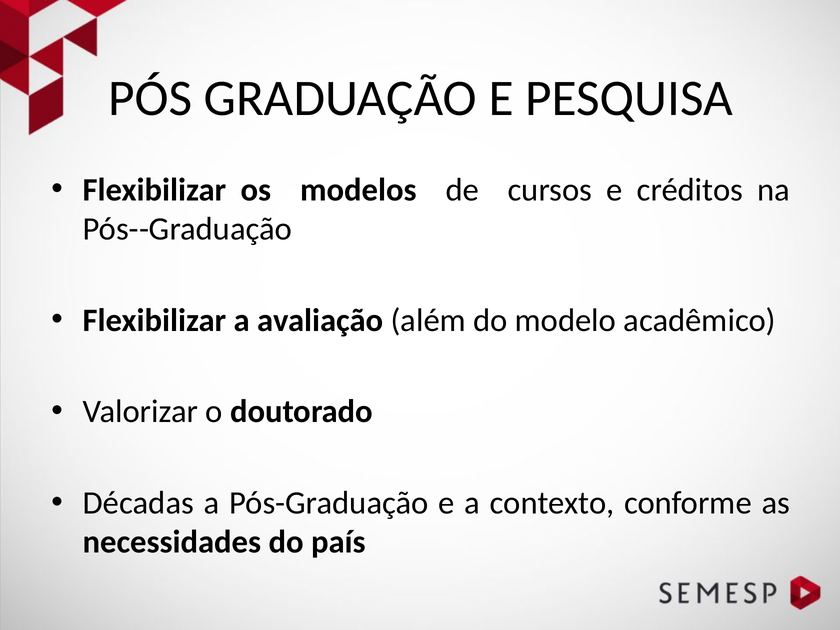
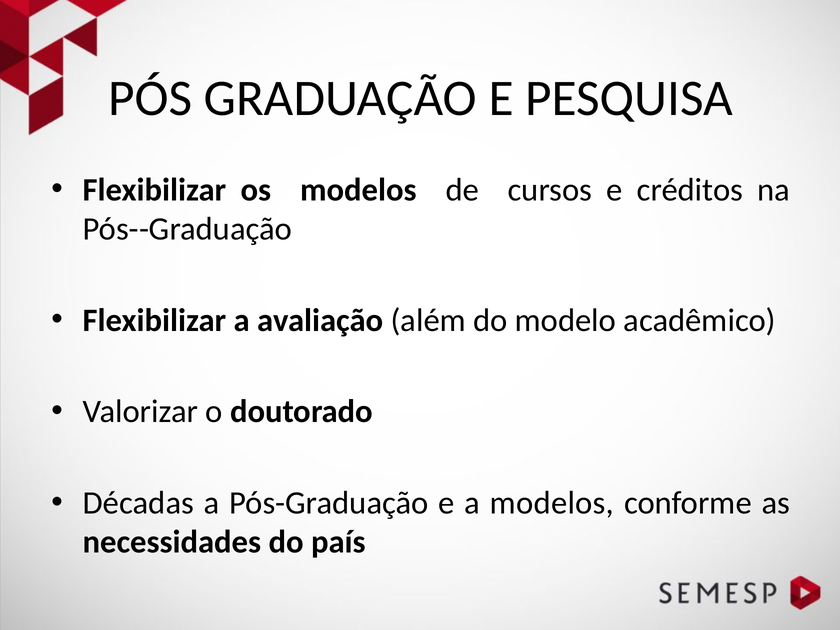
a contexto: contexto -> modelos
